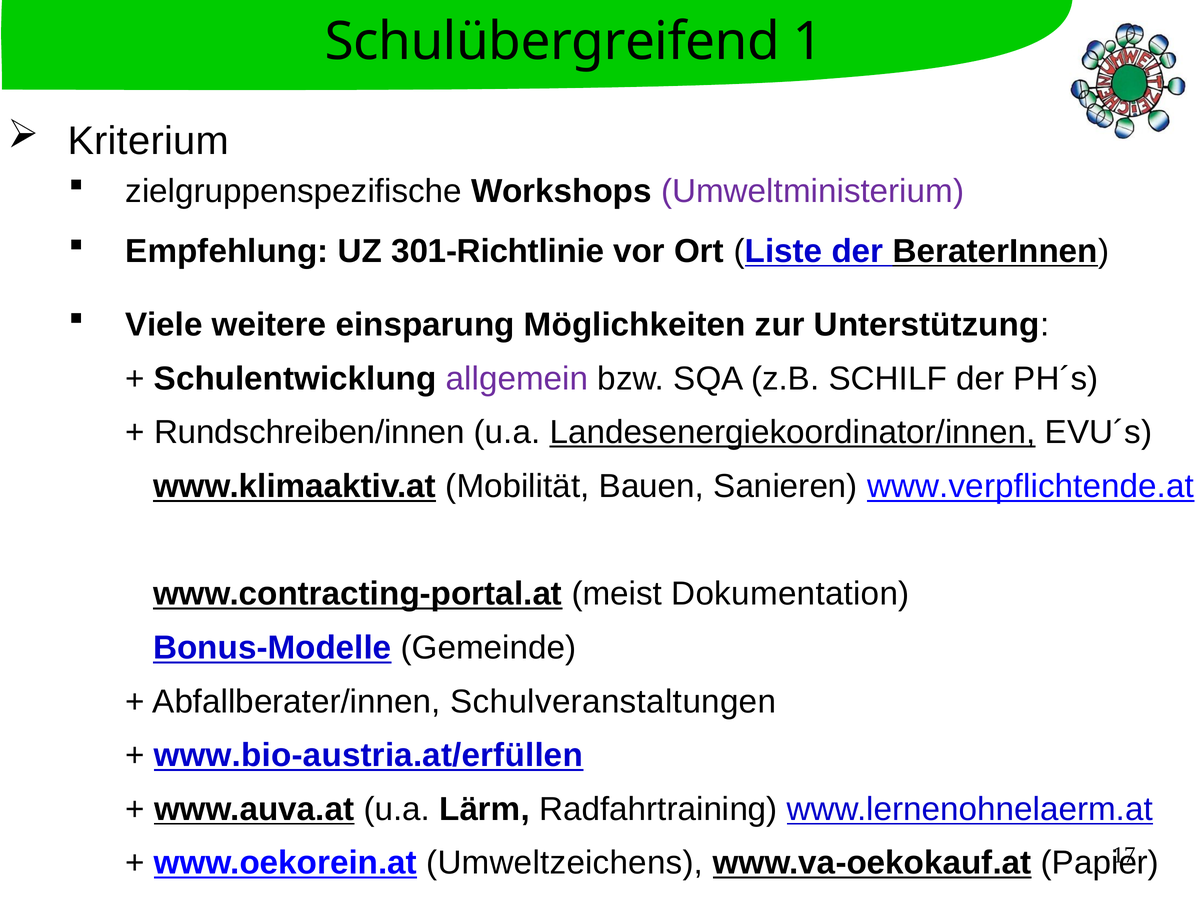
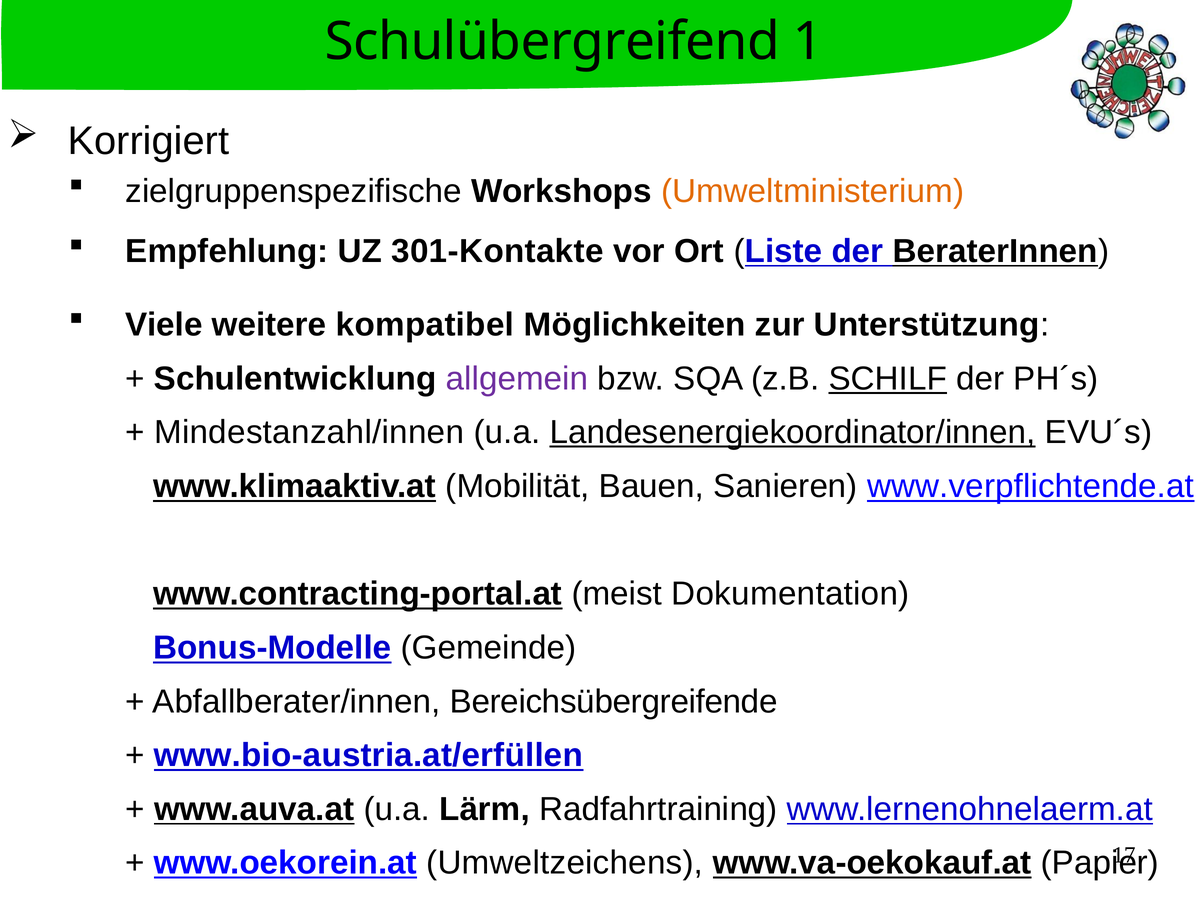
Kriterium: Kriterium -> Korrigiert
Umweltministerium colour: purple -> orange
301-Richtlinie: 301-Richtlinie -> 301-Kontakte
einsparung: einsparung -> kompatibel
SCHILF underline: none -> present
Rundschreiben/innen: Rundschreiben/innen -> Mindestanzahl/innen
Schulveranstaltungen: Schulveranstaltungen -> Bereichsübergreifende
